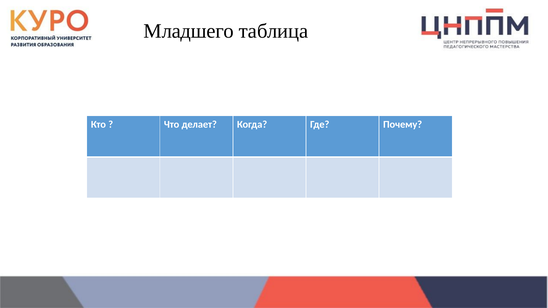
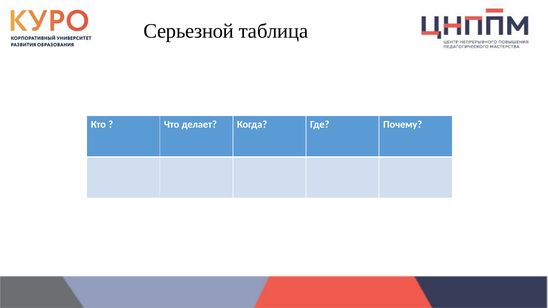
Младшего: Младшего -> Серьезной
